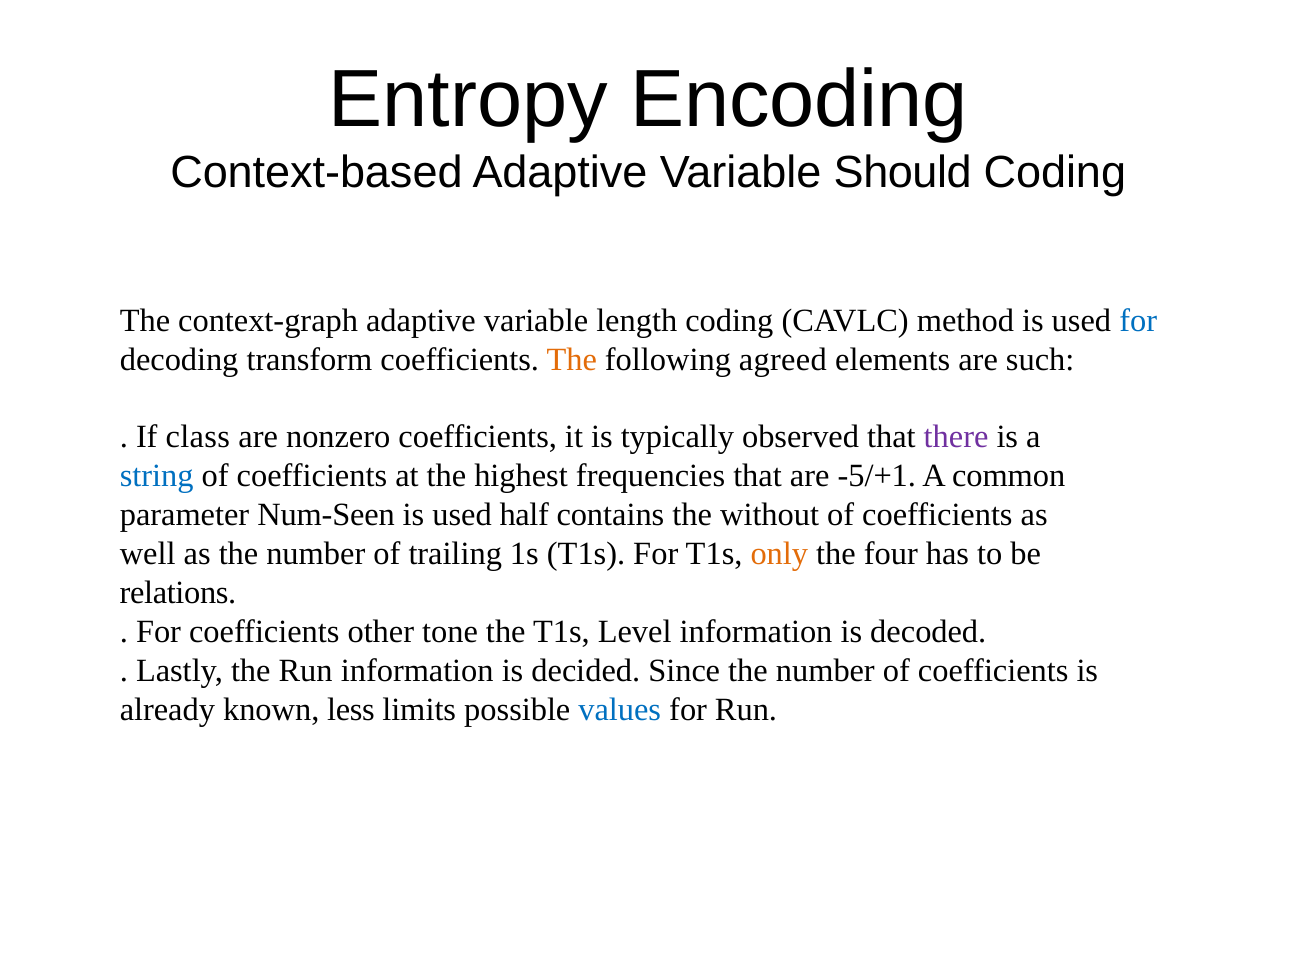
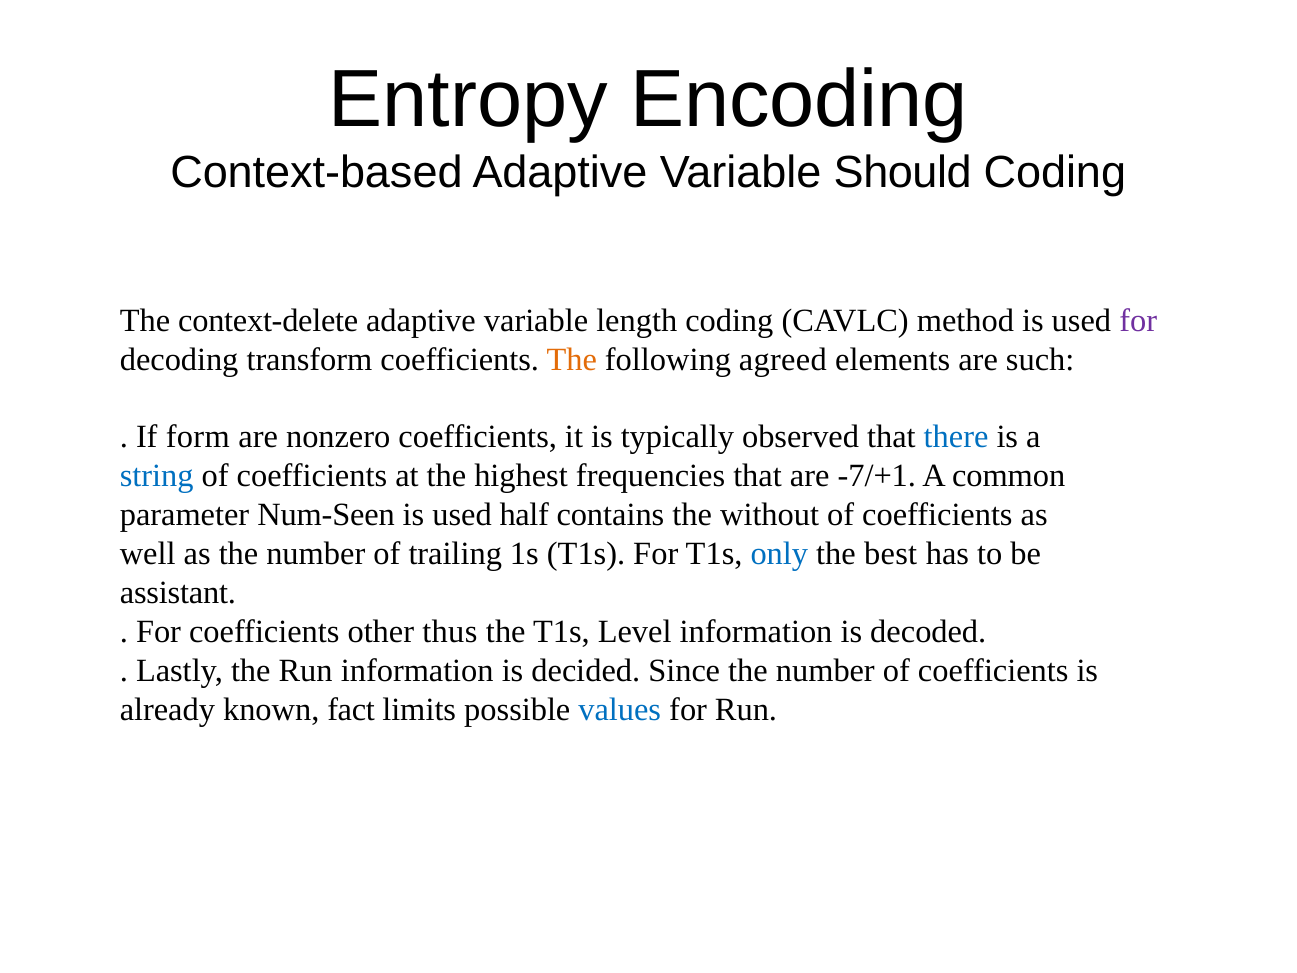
context-graph: context-graph -> context-delete
for at (1138, 320) colour: blue -> purple
class: class -> form
there colour: purple -> blue
-5/+1: -5/+1 -> -7/+1
only colour: orange -> blue
four: four -> best
relations: relations -> assistant
tone: tone -> thus
less: less -> fact
